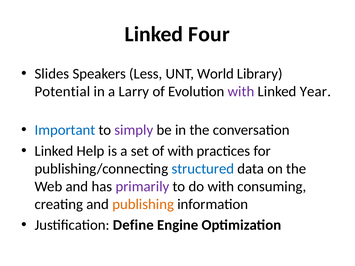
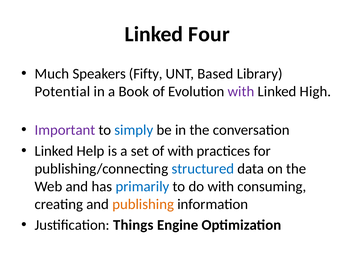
Slides: Slides -> Much
Less: Less -> Fifty
World: World -> Based
Larry: Larry -> Book
Year: Year -> High
Important colour: blue -> purple
simply colour: purple -> blue
primarily colour: purple -> blue
Define: Define -> Things
